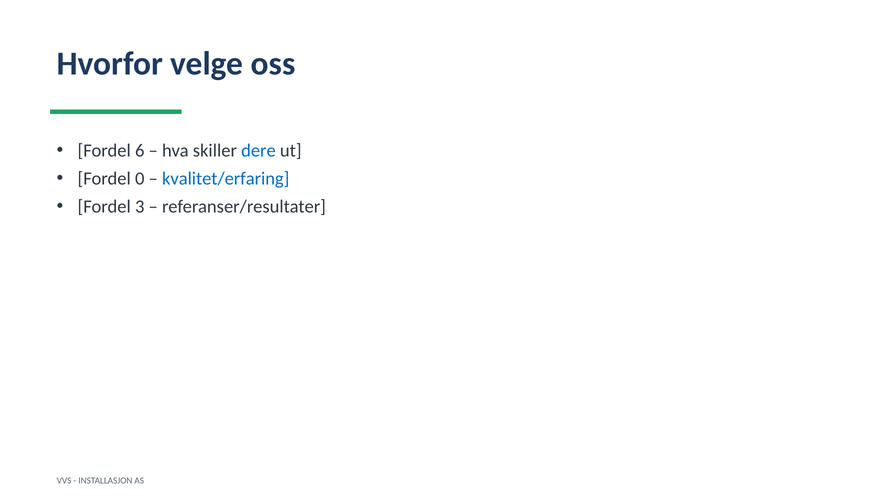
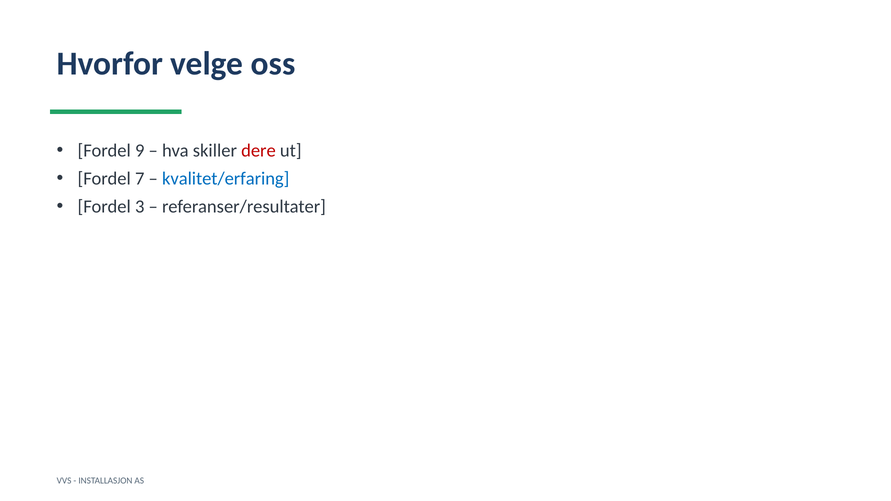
6: 6 -> 9
dere colour: blue -> red
0: 0 -> 7
